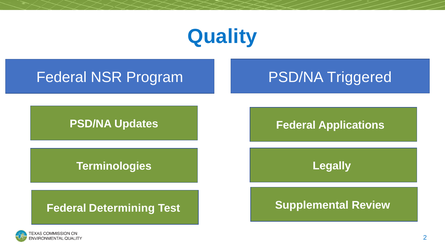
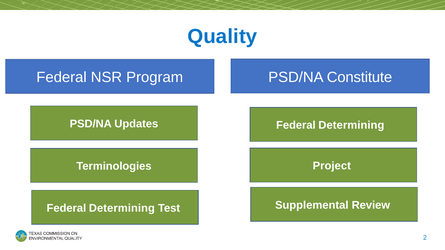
Triggered: Triggered -> Constitute
Applications at (351, 125): Applications -> Determining
Legally: Legally -> Project
